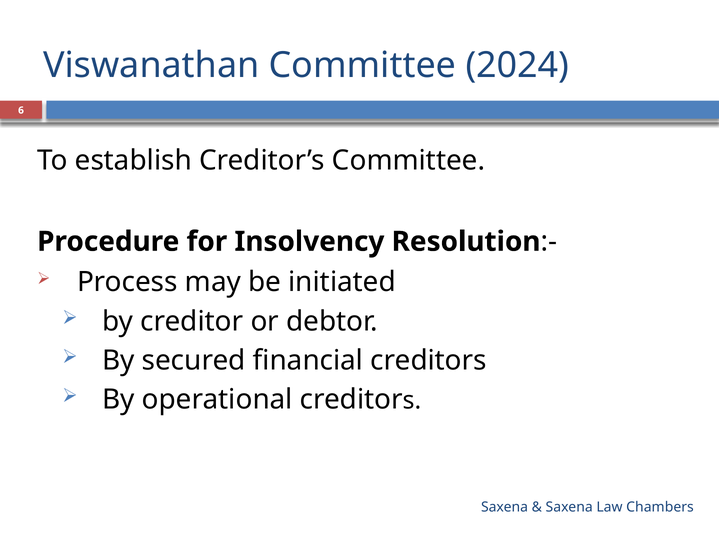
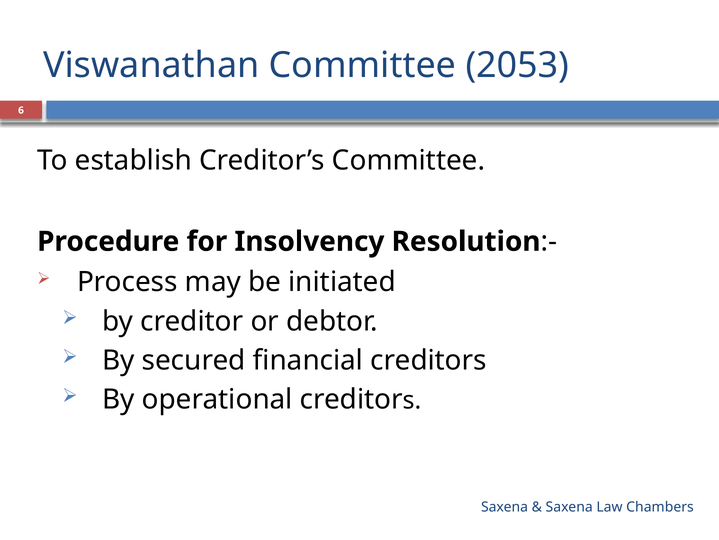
2024: 2024 -> 2053
